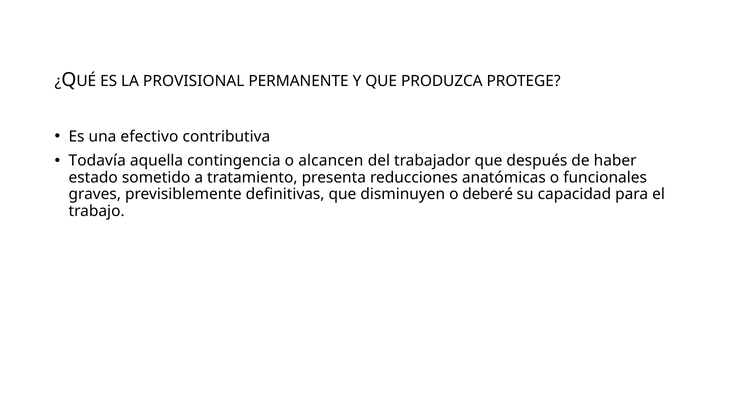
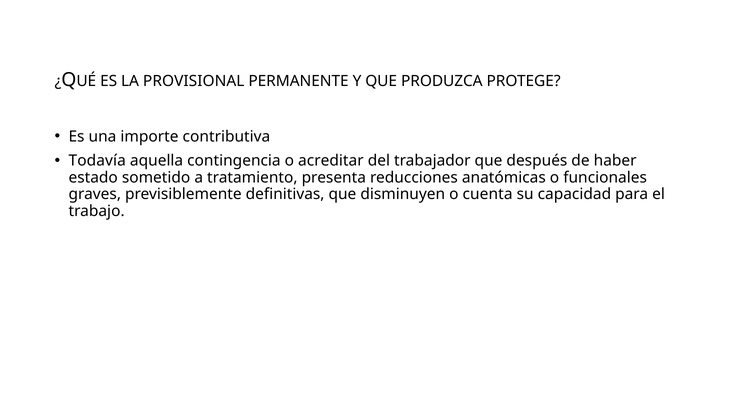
efectivo: efectivo -> importe
alcancen: alcancen -> acreditar
deberé: deberé -> cuenta
